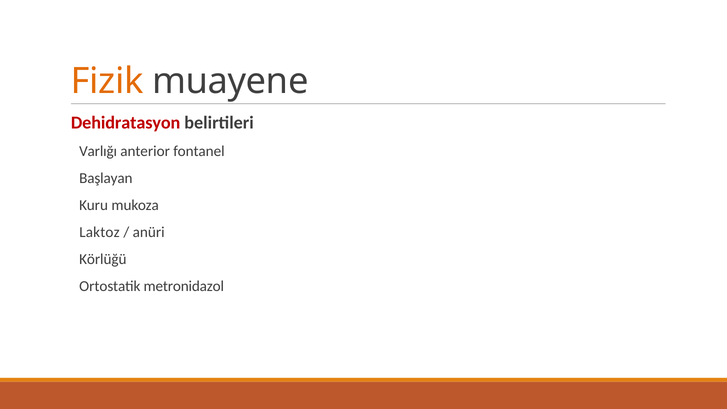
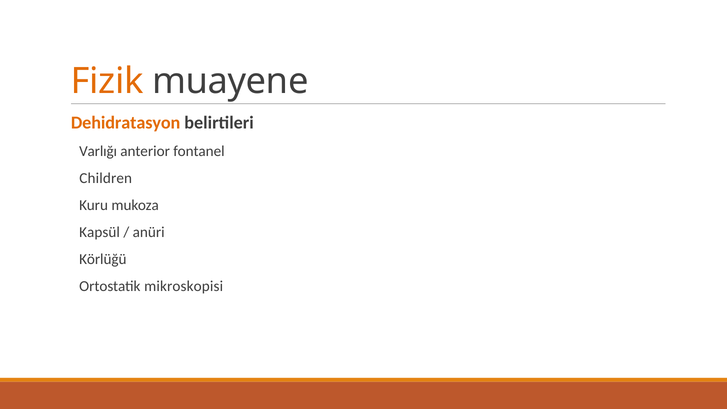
Dehidratasyon colour: red -> orange
Başlayan: Başlayan -> Children
Laktoz: Laktoz -> Kapsül
metronidazol: metronidazol -> mikroskopisi
